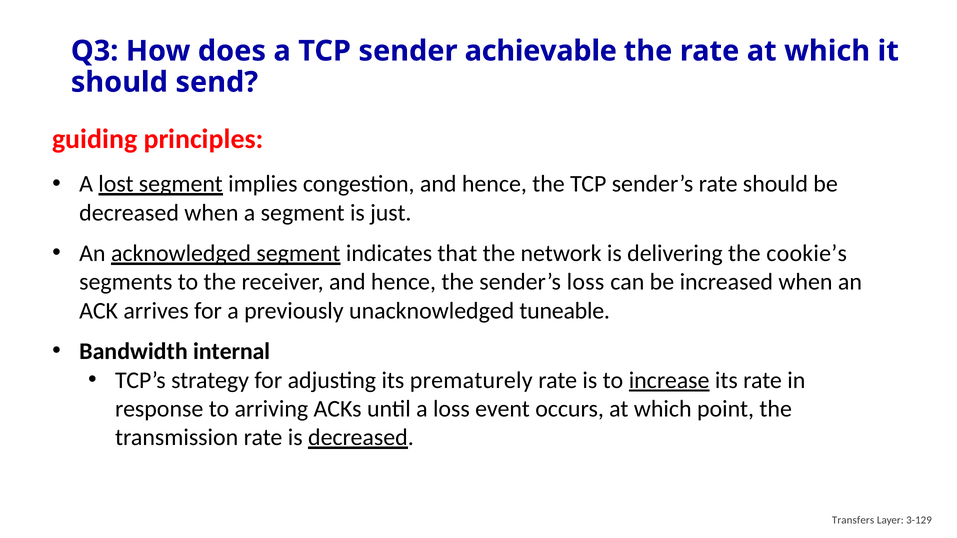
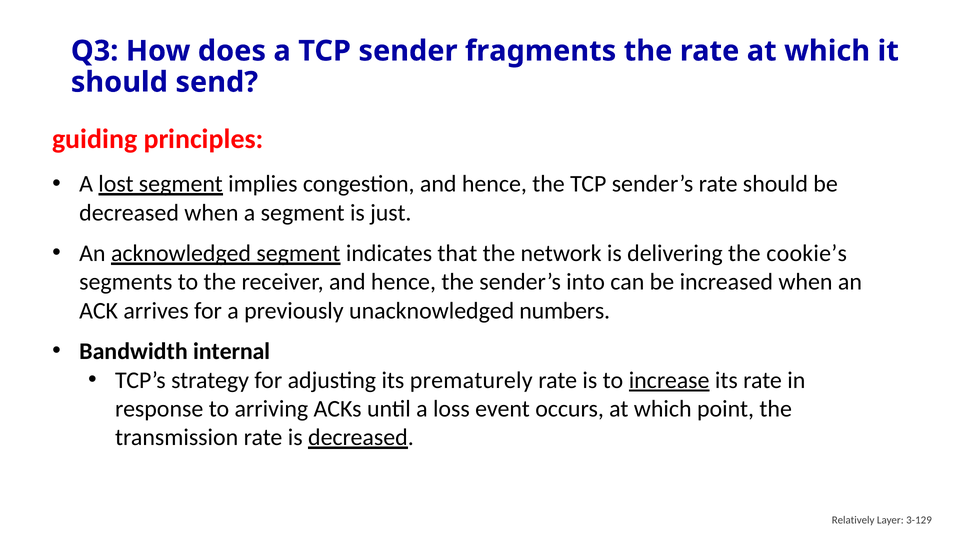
achievable: achievable -> fragments
sender’s loss: loss -> into
tuneable: tuneable -> numbers
Transfers: Transfers -> Relatively
